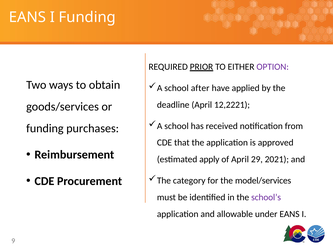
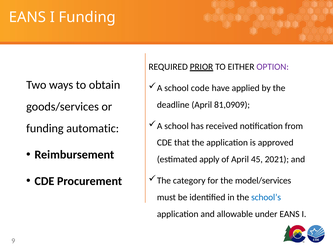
after: after -> code
12,2221: 12,2221 -> 81,0909
purchases: purchases -> automatic
29: 29 -> 45
school’s colour: purple -> blue
